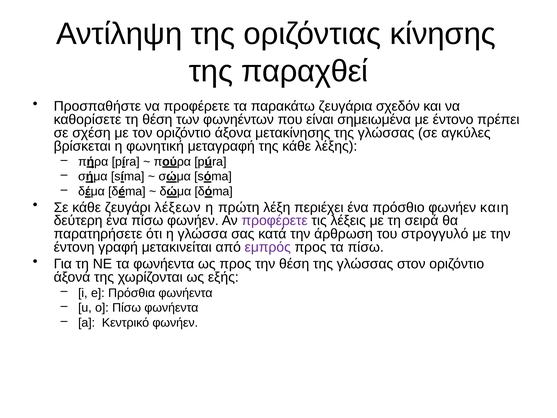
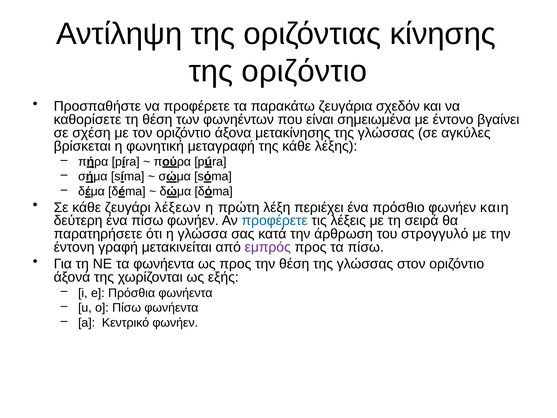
της παραχθεί: παραχθεί -> οριζόντιο
πρέπει: πρέπει -> βγαίνει
προφέρετε at (275, 221) colour: purple -> blue
